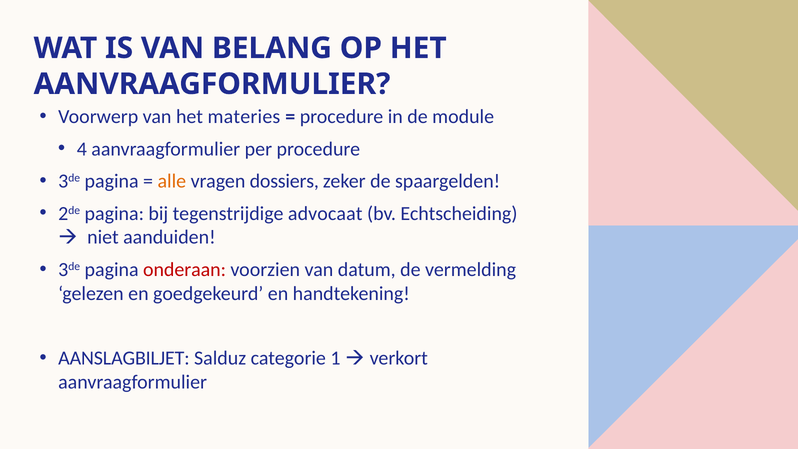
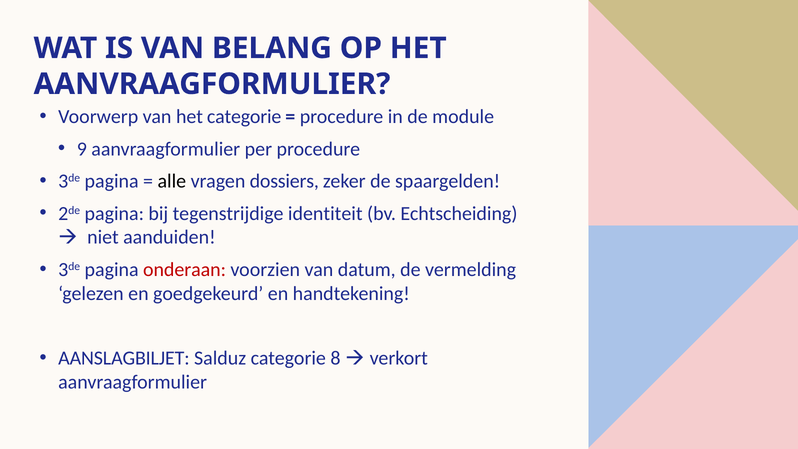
het materies: materies -> categorie
4: 4 -> 9
alle colour: orange -> black
advocaat: advocaat -> identiteit
1: 1 -> 8
